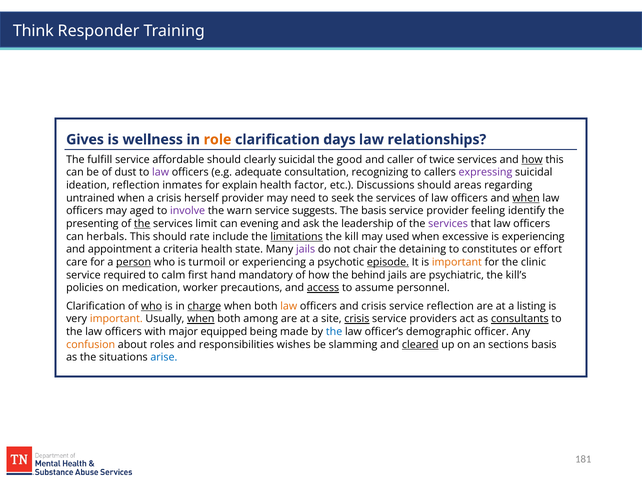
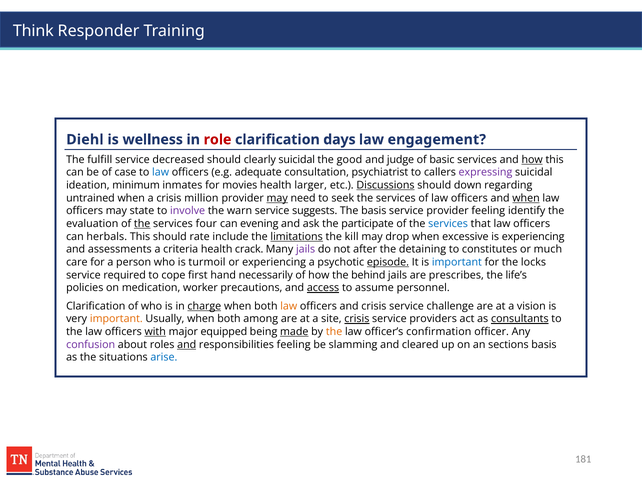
Gives: Gives -> Diehl
role colour: orange -> red
relationships: relationships -> engagement
affordable: affordable -> decreased
caller: caller -> judge
twice: twice -> basic
dust: dust -> case
law at (161, 173) colour: purple -> blue
recognizing: recognizing -> psychiatrist
ideation reflection: reflection -> minimum
explain: explain -> movies
factor: factor -> larger
Discussions underline: none -> present
areas: areas -> down
herself: herself -> million
may at (277, 198) underline: none -> present
aged: aged -> state
presenting: presenting -> evaluation
limit: limit -> four
leadership: leadership -> participate
services at (448, 224) colour: purple -> blue
used: used -> drop
appointment: appointment -> assessments
state: state -> crack
chair: chair -> after
effort: effort -> much
person underline: present -> none
important at (457, 263) colour: orange -> blue
clinic: clinic -> locks
calm: calm -> cope
mandatory: mandatory -> necessarily
psychiatric: psychiatric -> prescribes
kill’s: kill’s -> life’s
who at (152, 306) underline: present -> none
service reflection: reflection -> challenge
listing: listing -> vision
when at (201, 319) underline: present -> none
with underline: none -> present
made underline: none -> present
the at (334, 332) colour: blue -> orange
demographic: demographic -> confirmation
confusion colour: orange -> purple
and at (187, 345) underline: none -> present
responsibilities wishes: wishes -> feeling
cleared underline: present -> none
